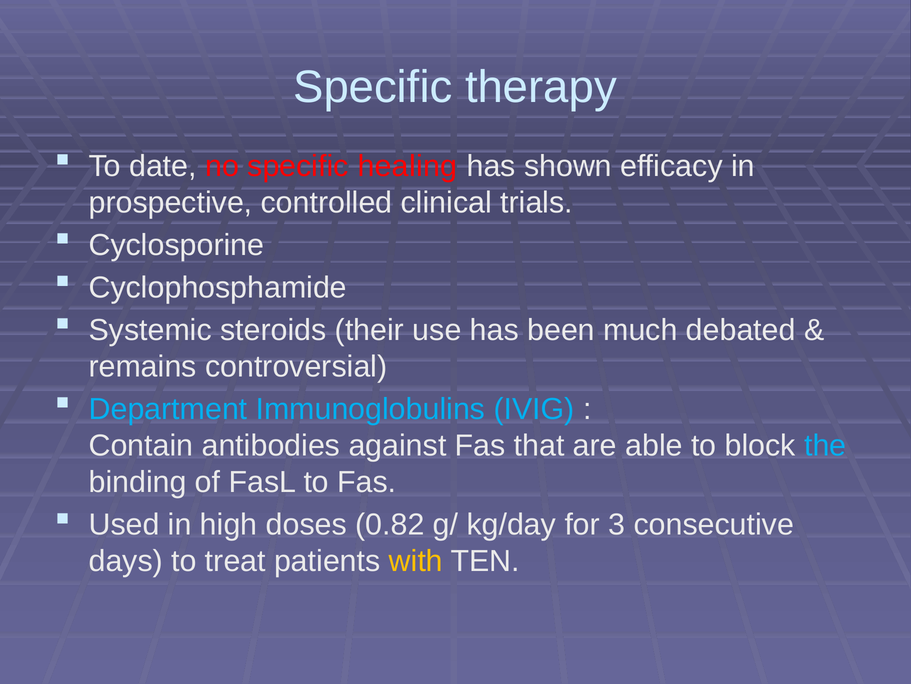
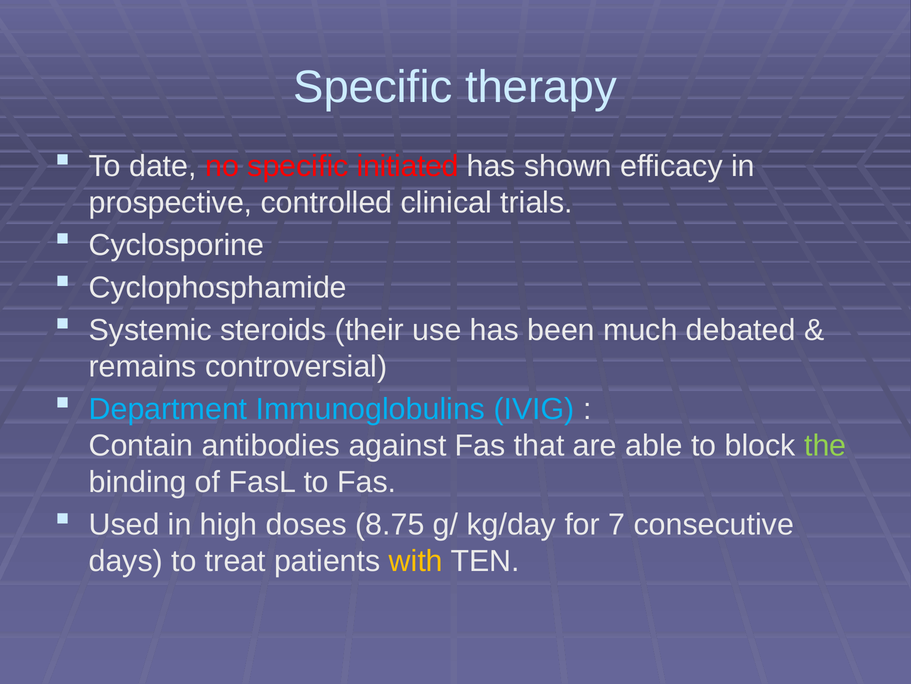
healing: healing -> initiated
the colour: light blue -> light green
0.82: 0.82 -> 8.75
3: 3 -> 7
